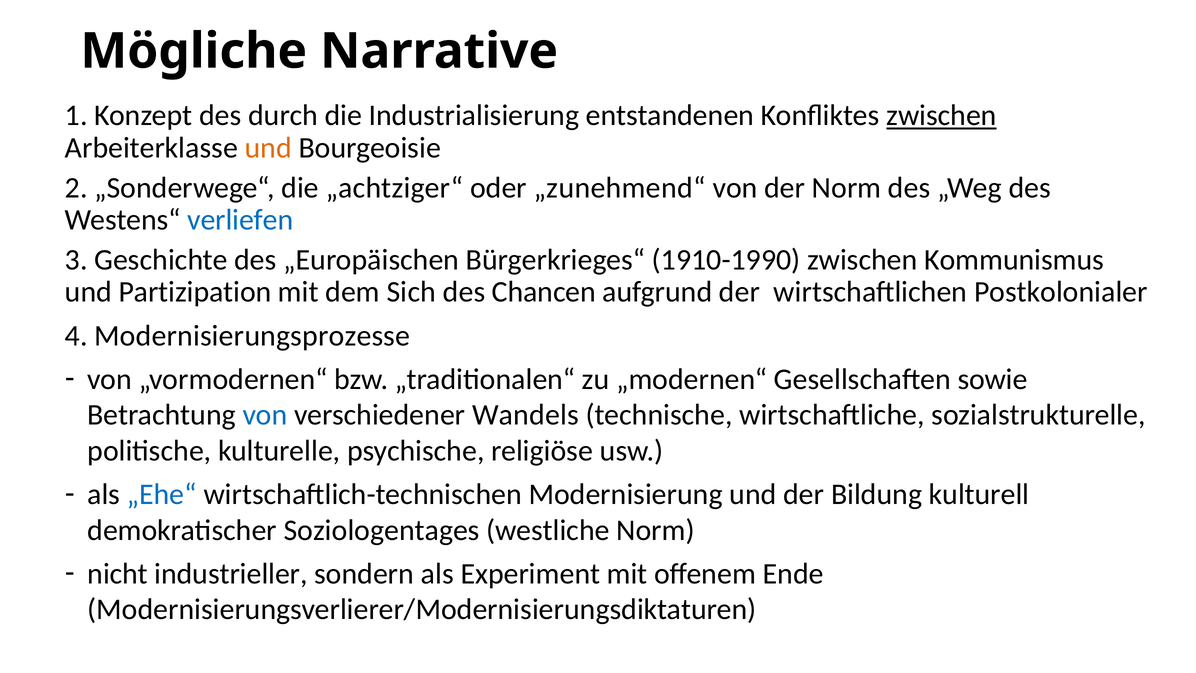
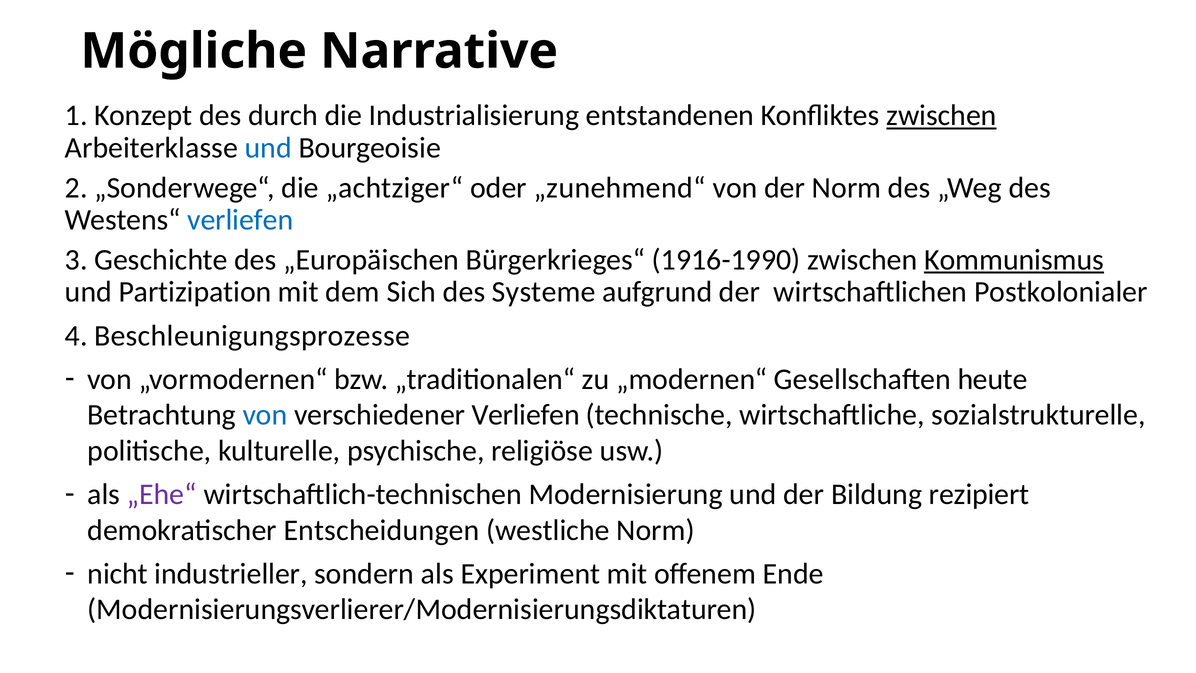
und at (268, 148) colour: orange -> blue
1910-1990: 1910-1990 -> 1916-1990
Kommunismus underline: none -> present
Chancen: Chancen -> Systeme
Modernisierungsprozesse: Modernisierungsprozesse -> Beschleunigungsprozesse
sowie: sowie -> heute
verschiedener Wandels: Wandels -> Verliefen
„Ehe“ colour: blue -> purple
kulturell: kulturell -> rezipiert
Soziologentages: Soziologentages -> Entscheidungen
